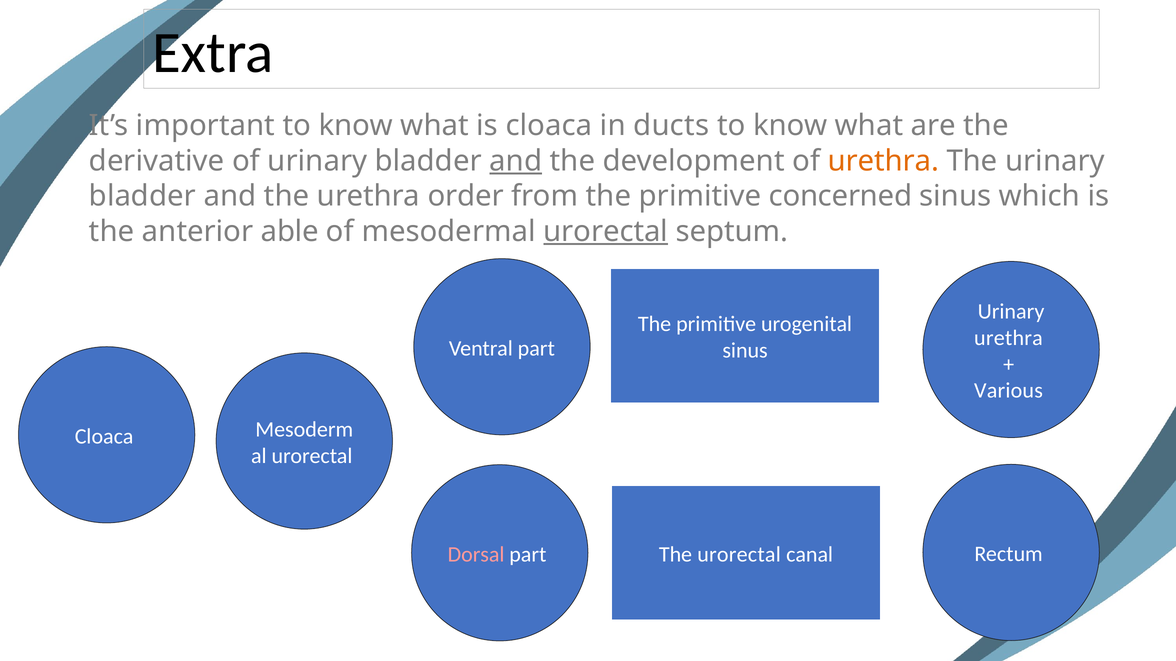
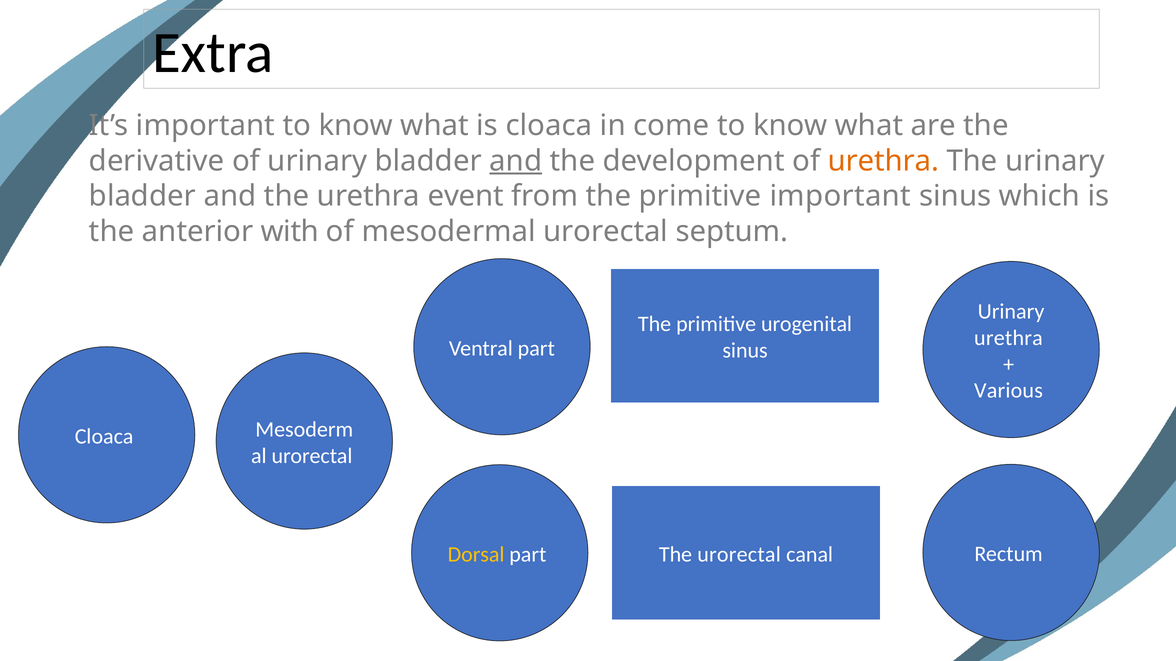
ducts: ducts -> come
order: order -> event
primitive concerned: concerned -> important
able: able -> with
urorectal at (606, 231) underline: present -> none
Dorsal colour: pink -> yellow
